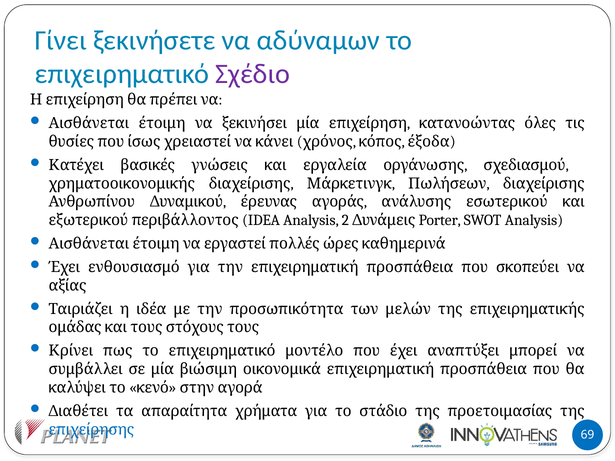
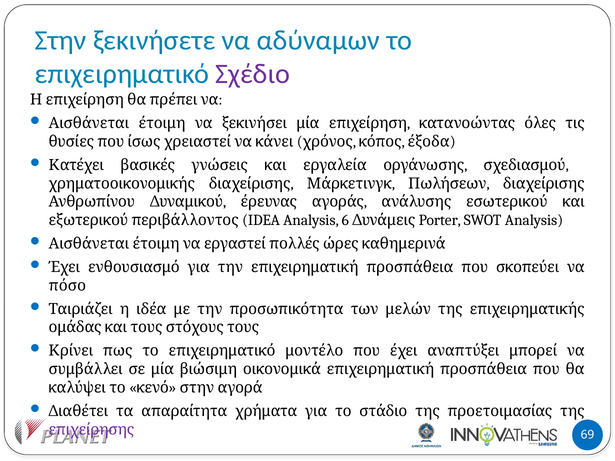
Γίνει: Γίνει -> Στην
2: 2 -> 6
αξίας: αξίας -> πόσο
επιχείρησης colour: blue -> purple
